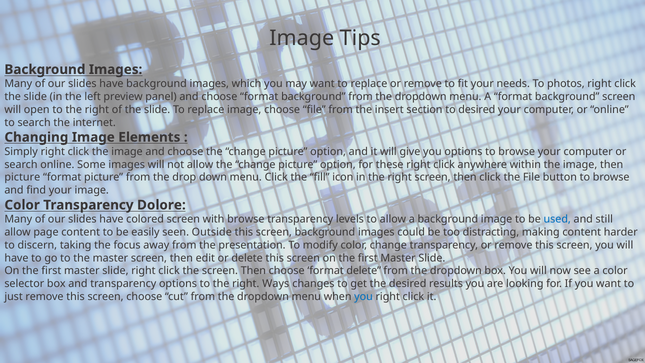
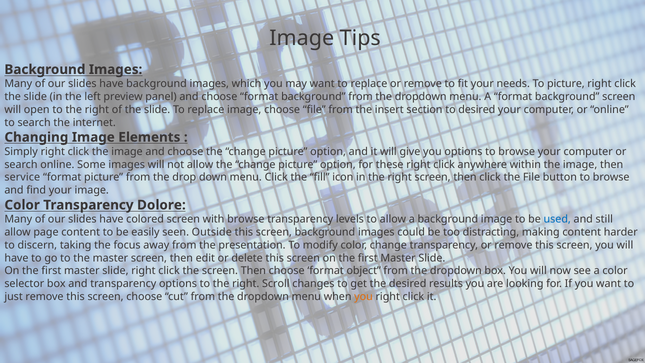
To photos: photos -> picture
picture at (22, 177): picture -> service
format delete: delete -> object
Ways: Ways -> Scroll
you at (364, 297) colour: blue -> orange
